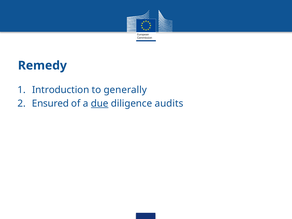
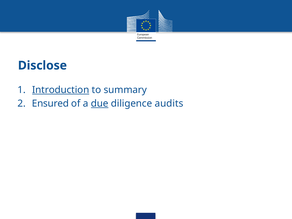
Remedy: Remedy -> Disclose
Introduction underline: none -> present
generally: generally -> summary
